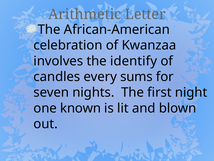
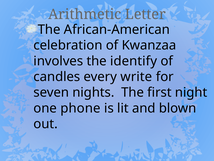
sums: sums -> write
known: known -> phone
